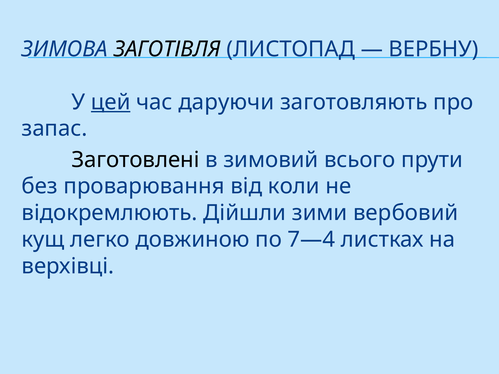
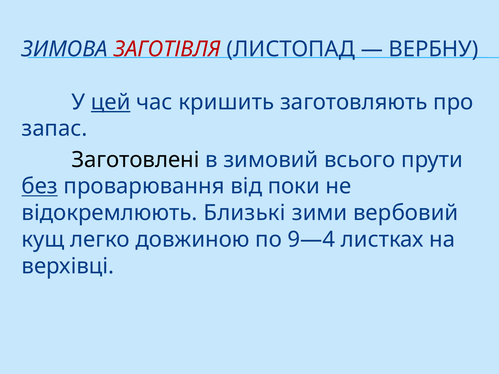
ЗАГОТІВЛЯ colour: black -> red
даруючи: даруючи -> кришить
без underline: none -> present
коли: коли -> поки
Дійшли: Дійшли -> Близькі
7—4: 7—4 -> 9—4
